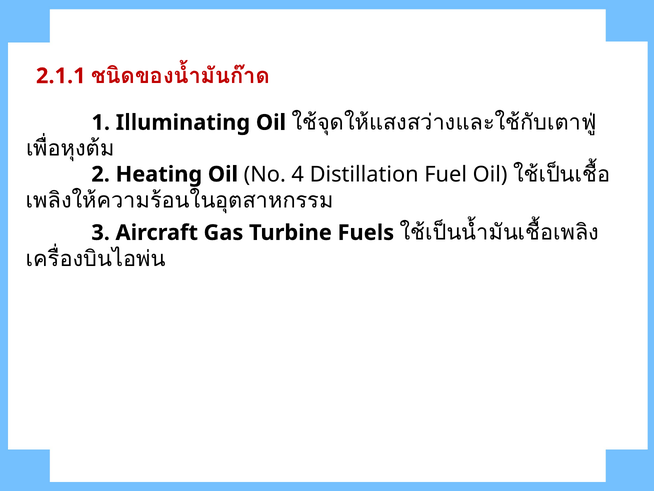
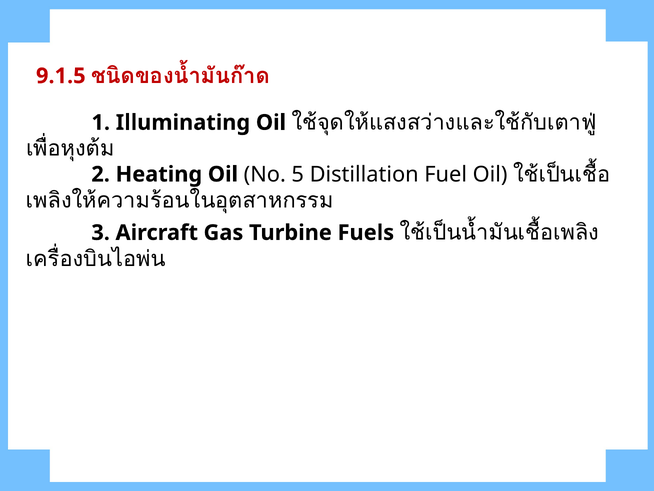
2.1.1: 2.1.1 -> 9.1.5
4: 4 -> 5
